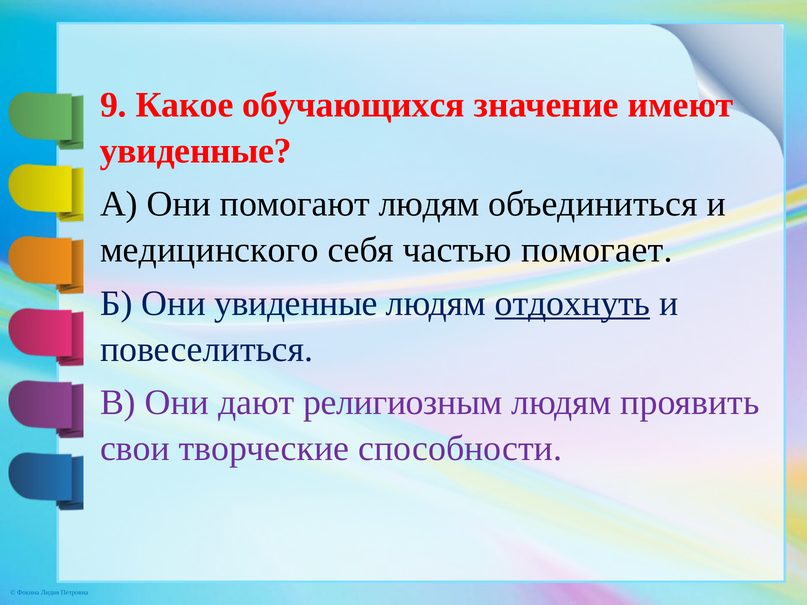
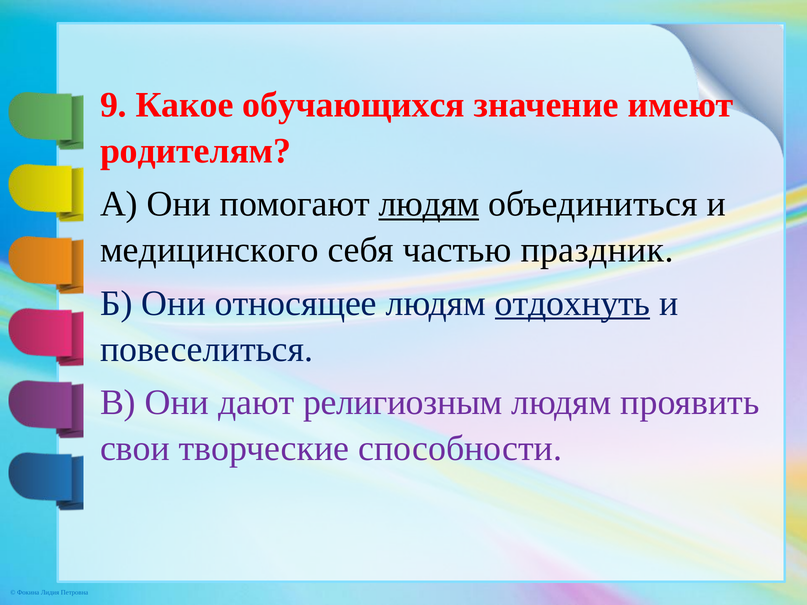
увиденные at (196, 151): увиденные -> родителям
людям at (429, 204) underline: none -> present
помогает: помогает -> праздник
Они увиденные: увиденные -> относящее
